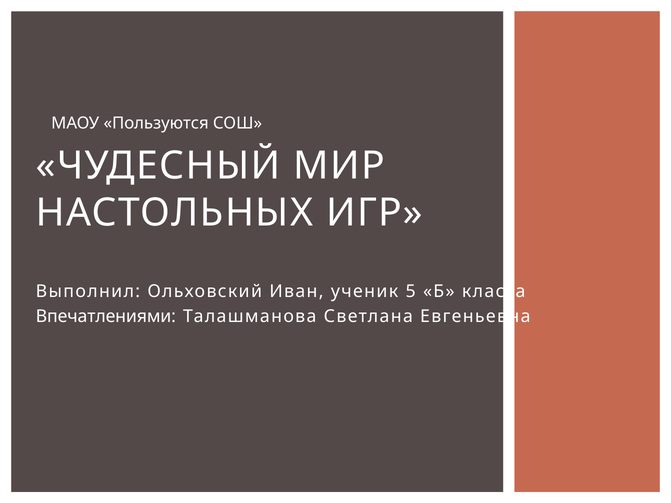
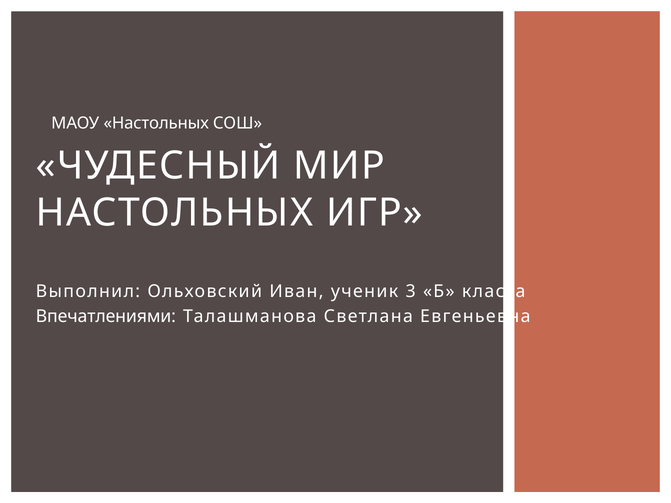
МАОУ Пользуются: Пользуются -> Настольных
5: 5 -> 3
